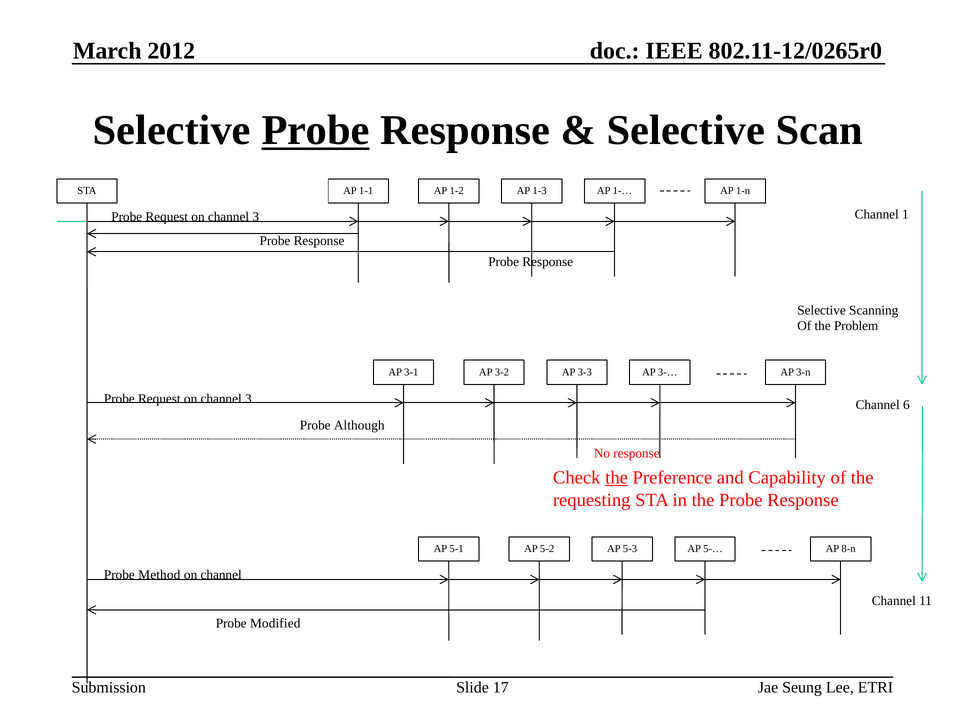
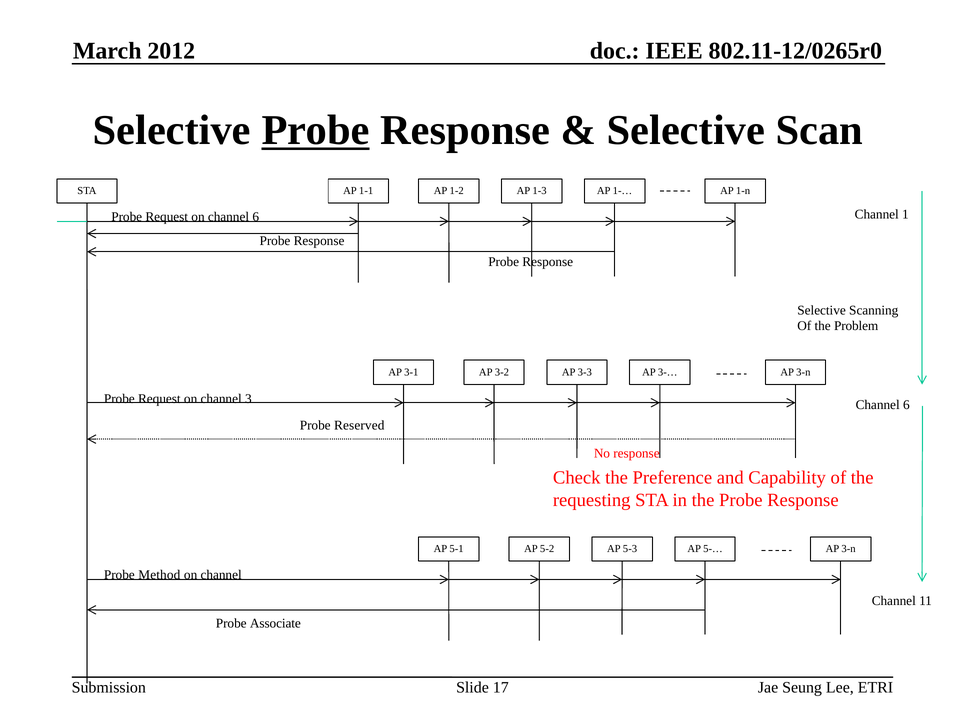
3 at (256, 217): 3 -> 6
Although: Although -> Reserved
the at (617, 478) underline: present -> none
5-… AP 8-n: 8-n -> 3-n
Modified: Modified -> Associate
